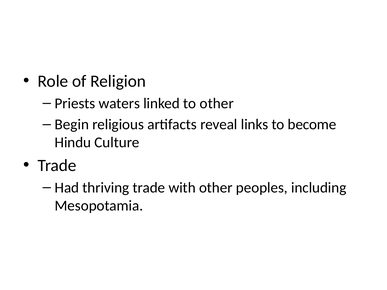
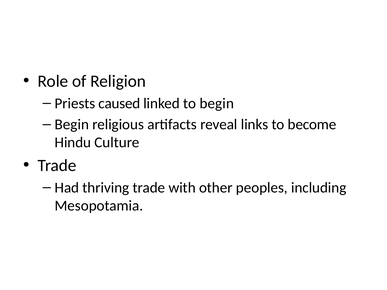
waters: waters -> caused
to other: other -> begin
